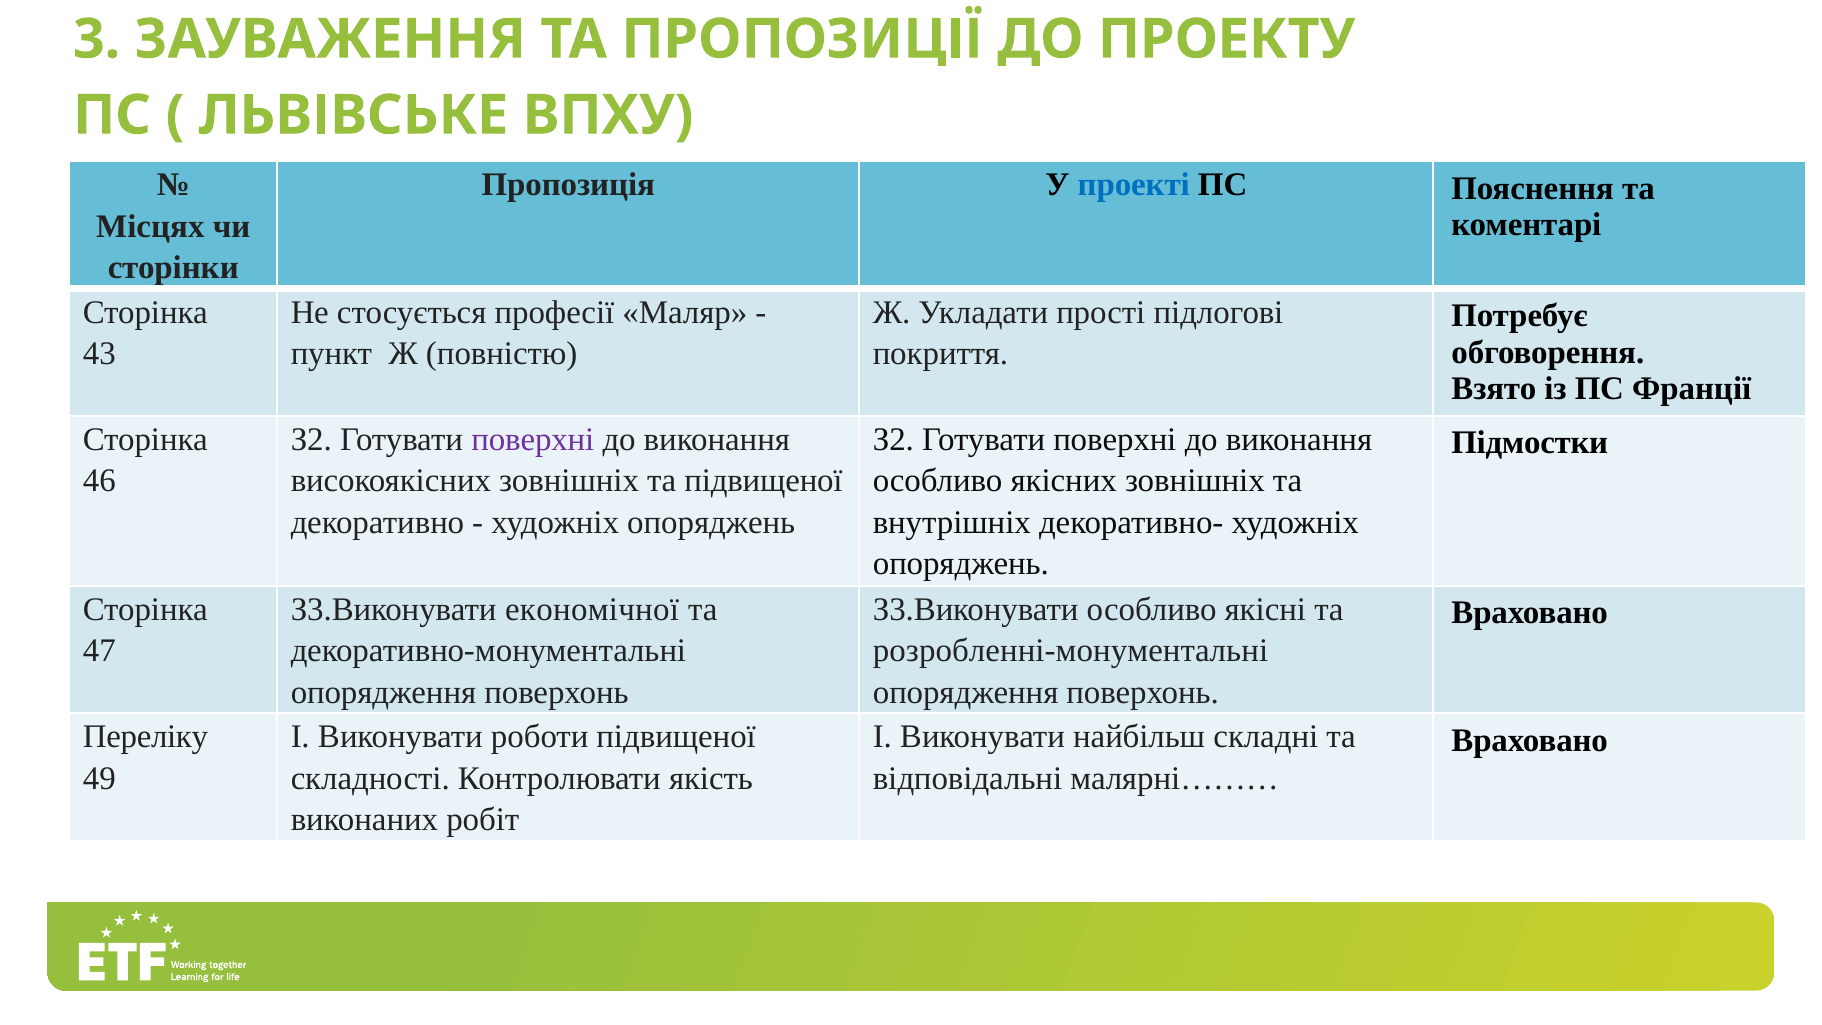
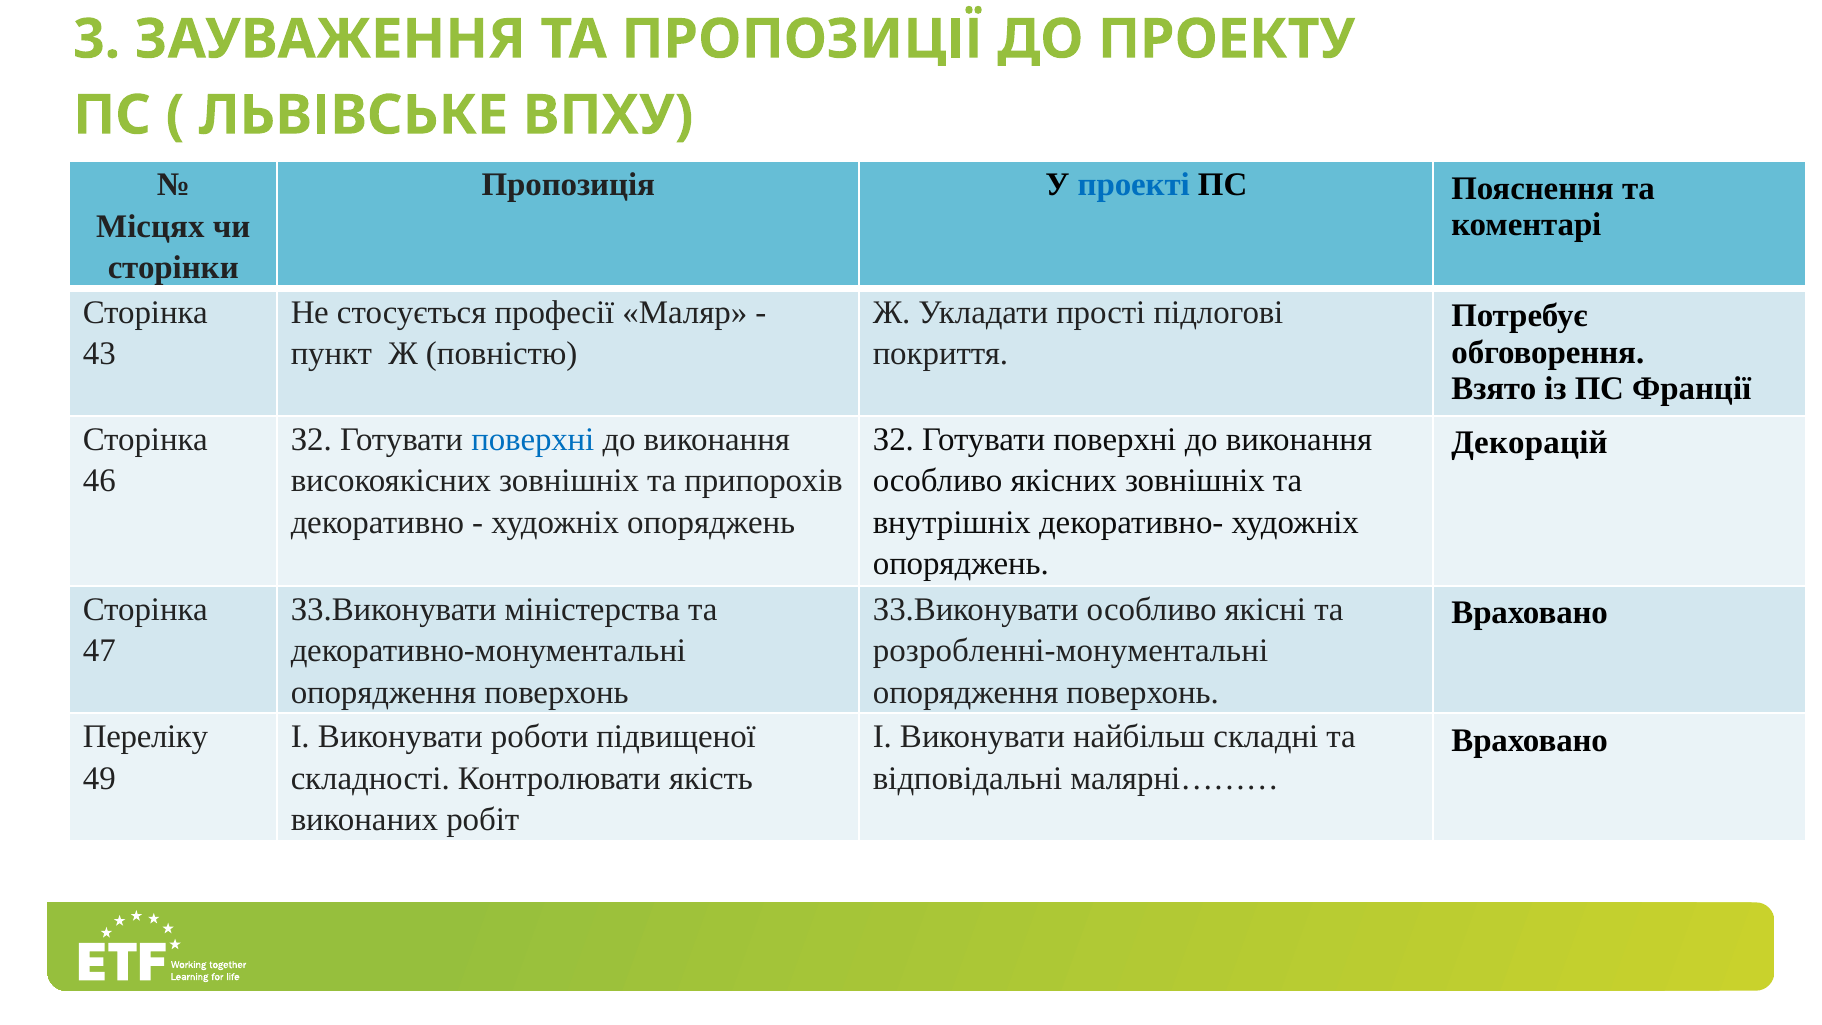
поверхні at (533, 439) colour: purple -> blue
Підмостки: Підмостки -> Декорацій
та підвищеної: підвищеної -> припорохів
економічної: економічної -> міністерства
